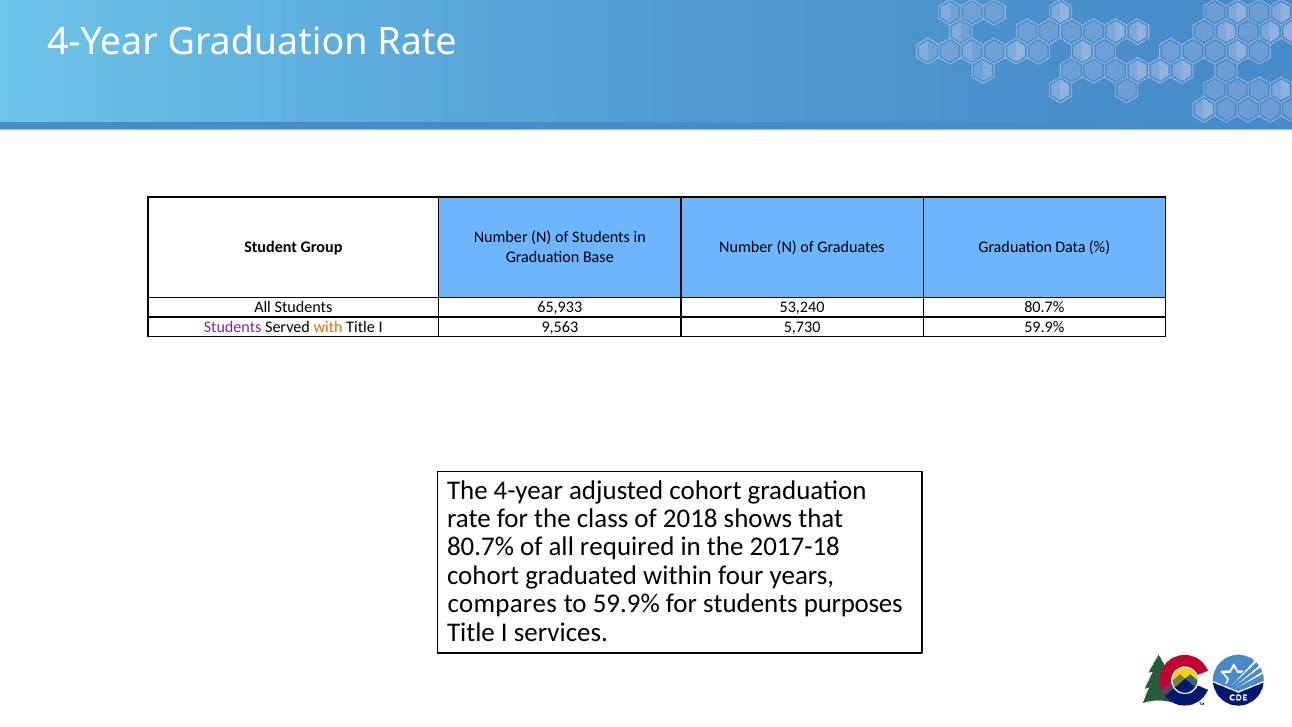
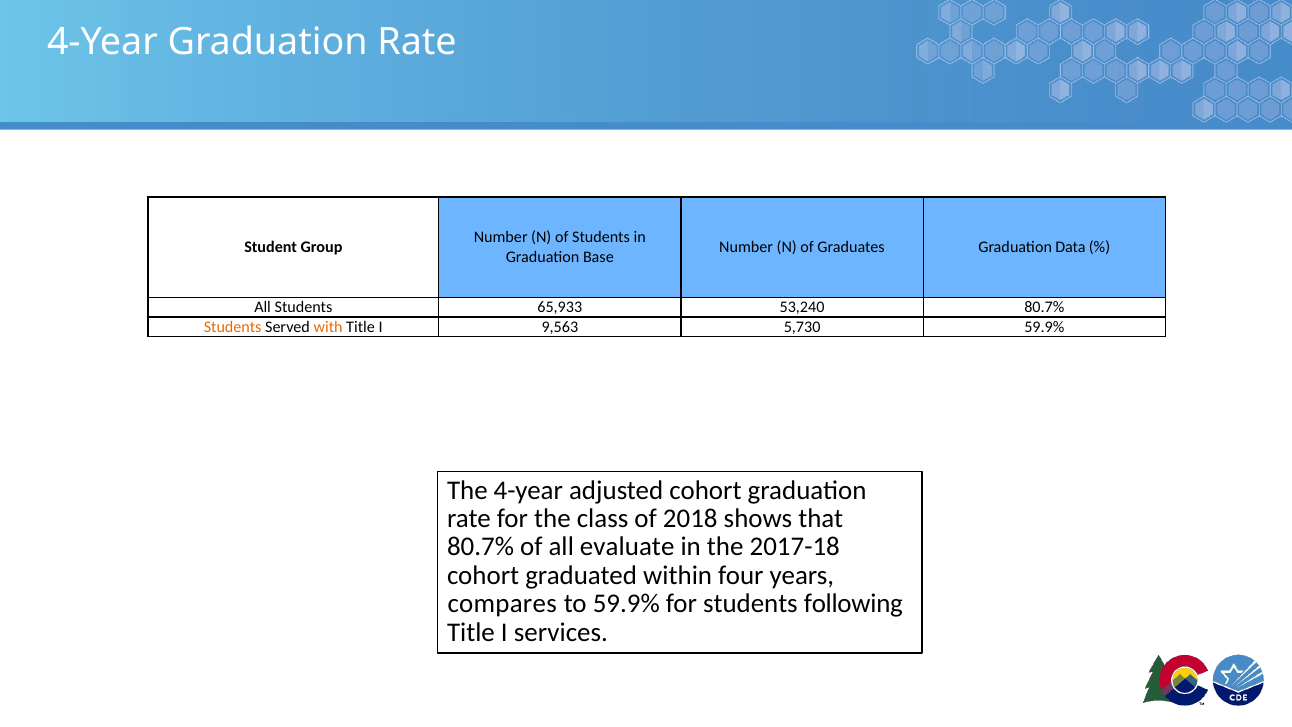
Students at (233, 327) colour: purple -> orange
required: required -> evaluate
purposes: purposes -> following
